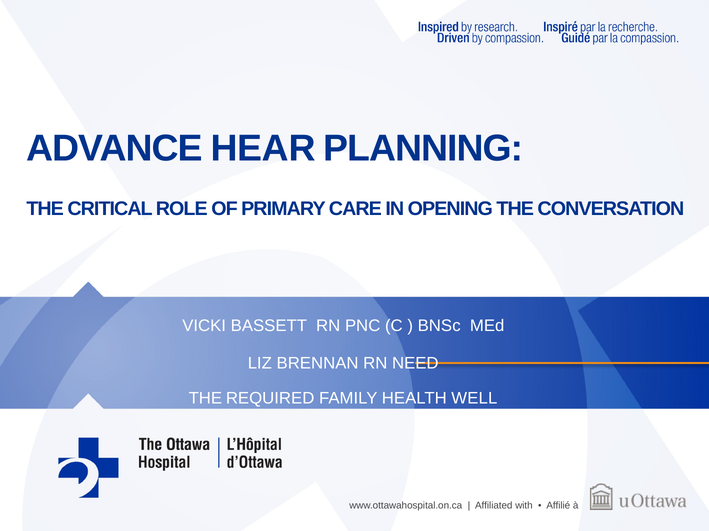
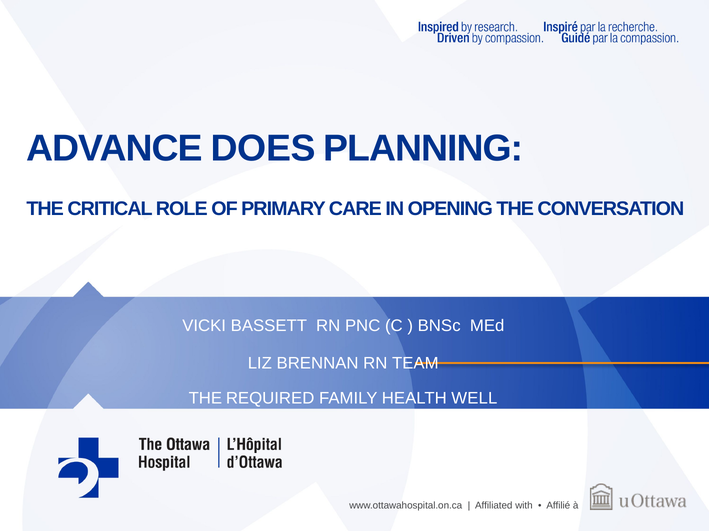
HEAR: HEAR -> DOES
NEED: NEED -> TEAM
